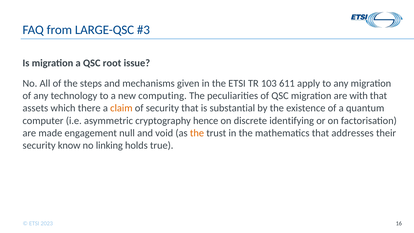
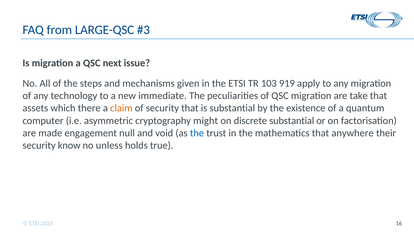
root: root -> next
611: 611 -> 919
computing: computing -> immediate
with: with -> take
hence: hence -> might
discrete identifying: identifying -> substantial
the at (197, 133) colour: orange -> blue
addresses: addresses -> anywhere
linking: linking -> unless
